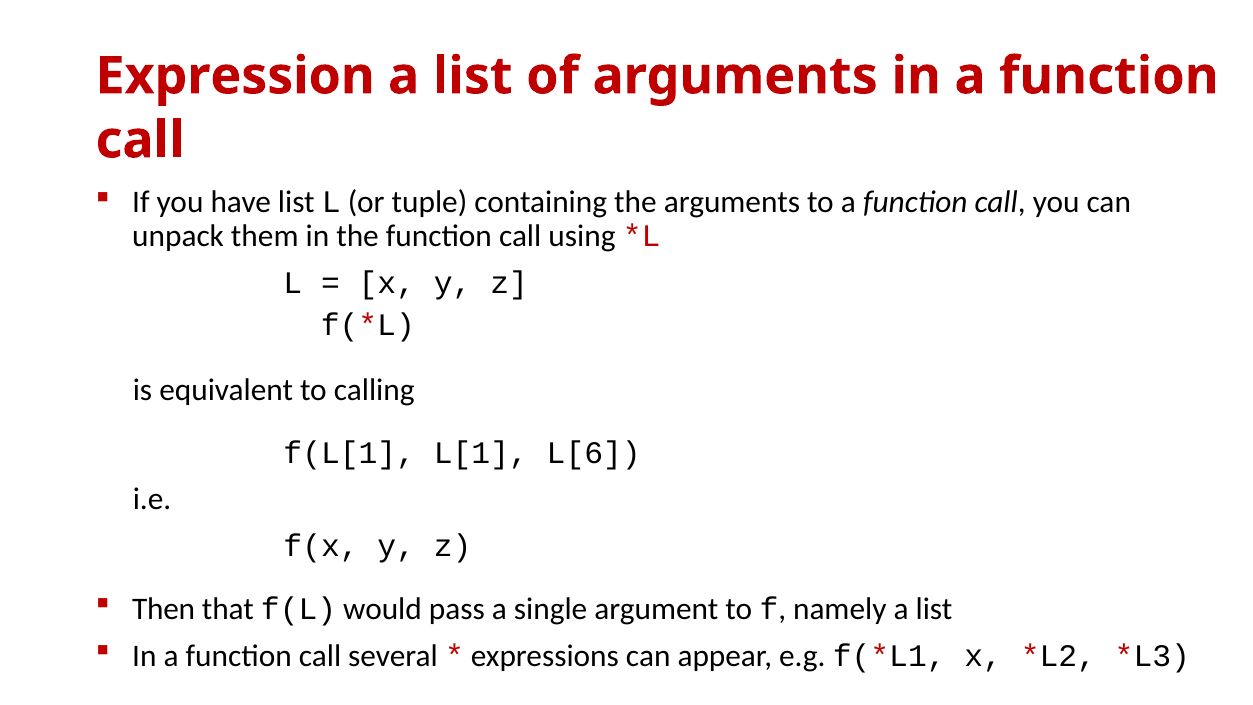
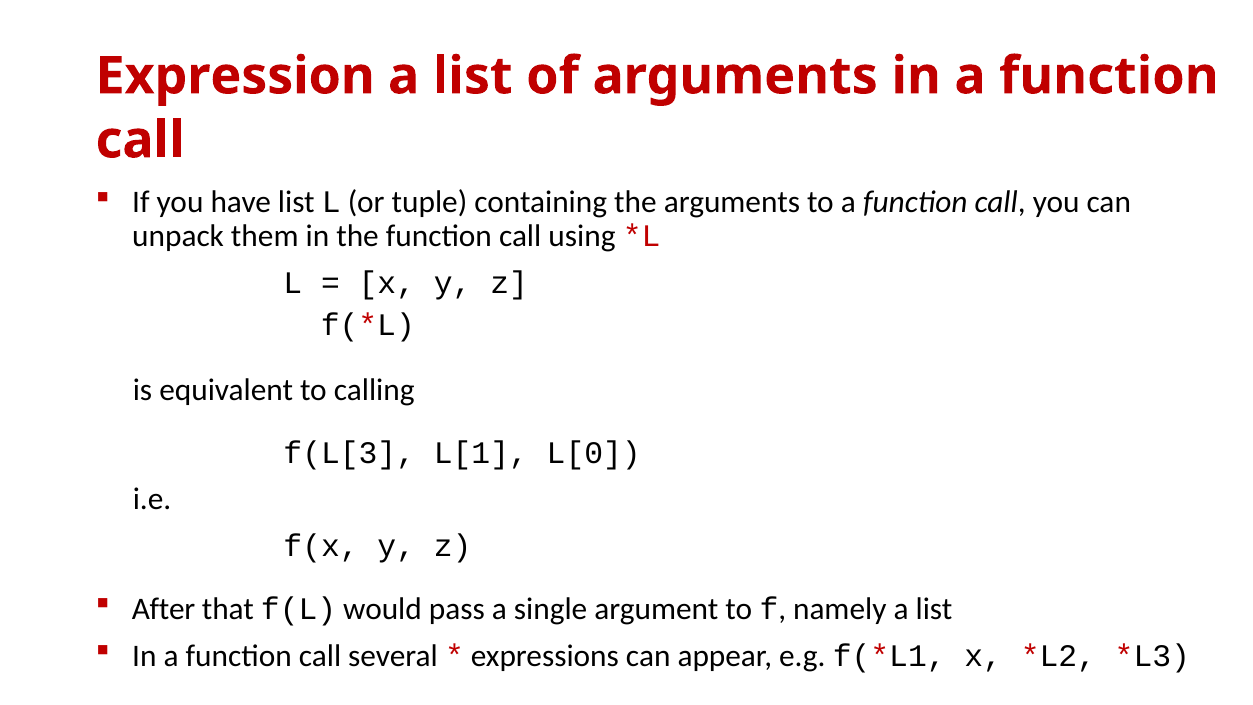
f(L[1: f(L[1 -> f(L[3
L[6: L[6 -> L[0
Then: Then -> After
